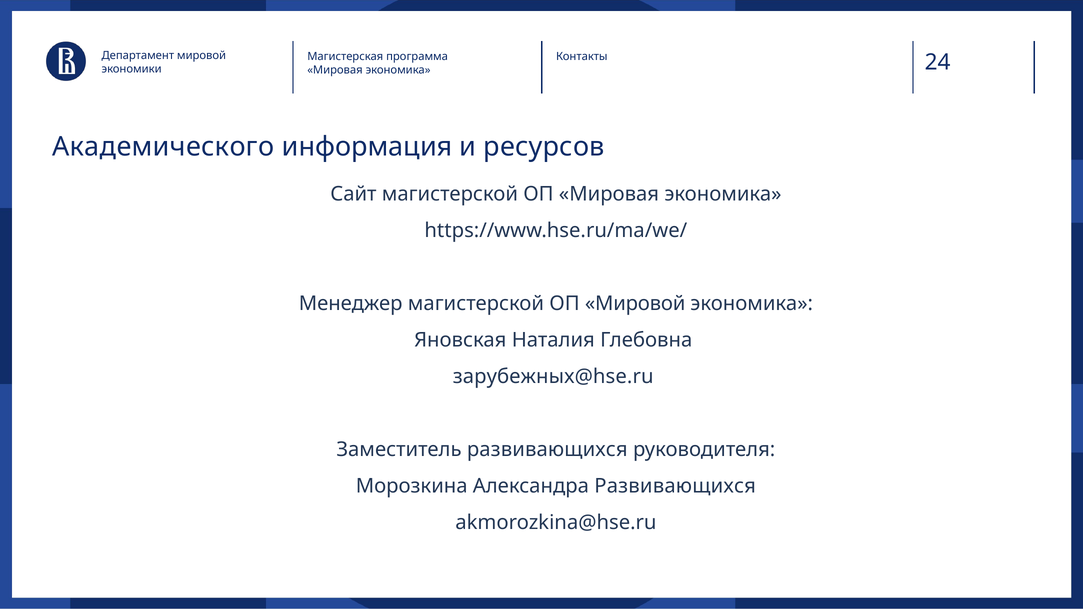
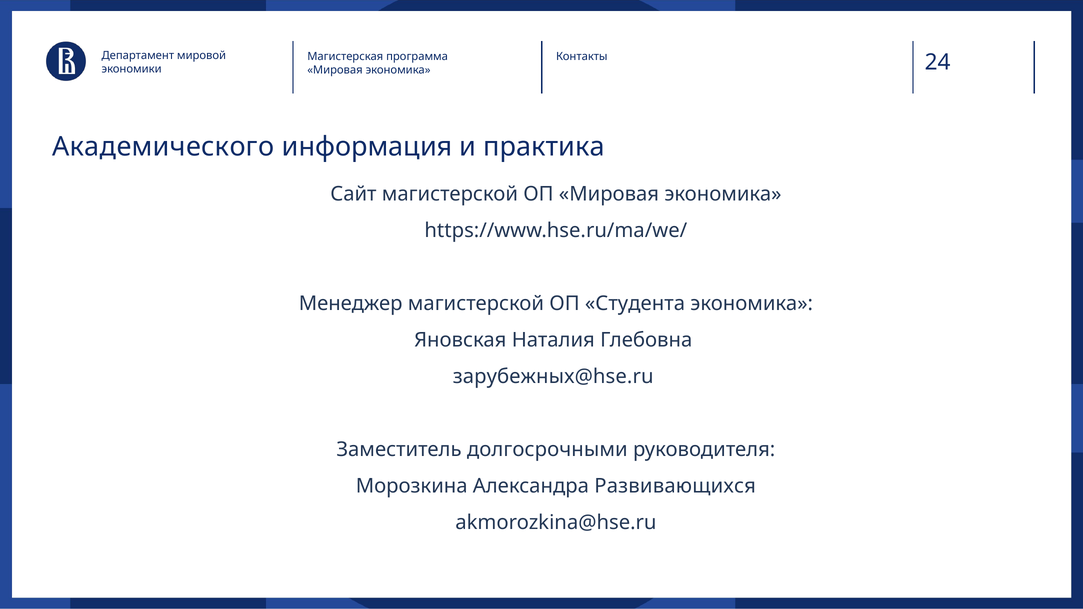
ресурсов: ресурсов -> практика
ОП Мировой: Мировой -> Студента
Заместитель развивающихся: развивающихся -> долгосрочными
